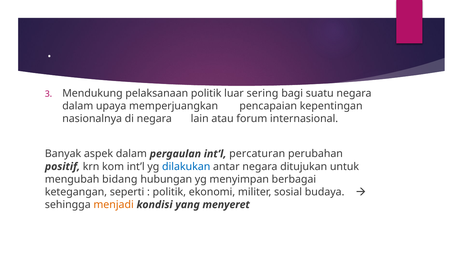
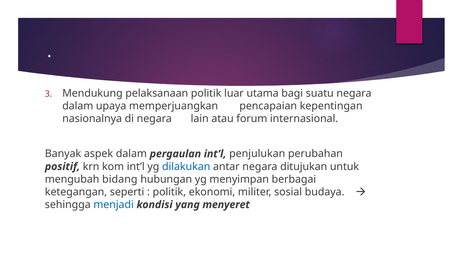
sering: sering -> utama
percaturan: percaturan -> penjulukan
menjadi colour: orange -> blue
